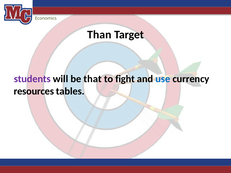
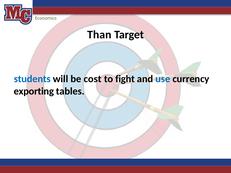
students colour: purple -> blue
that: that -> cost
resources: resources -> exporting
